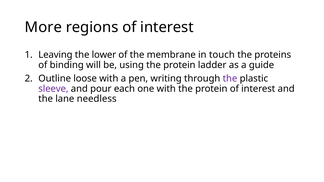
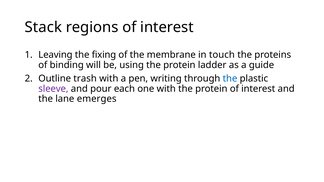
More: More -> Stack
lower: lower -> fixing
loose: loose -> trash
the at (230, 79) colour: purple -> blue
needless: needless -> emerges
